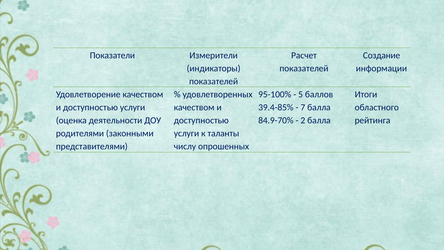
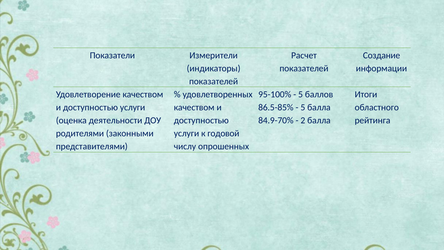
39.4-85%: 39.4-85% -> 86.5-85%
7 at (303, 107): 7 -> 5
таланты: таланты -> годовой
